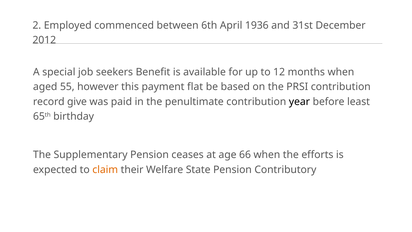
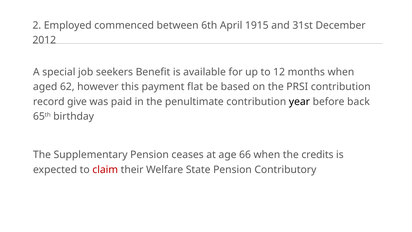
1936: 1936 -> 1915
55: 55 -> 62
least: least -> back
efforts: efforts -> credits
claim colour: orange -> red
